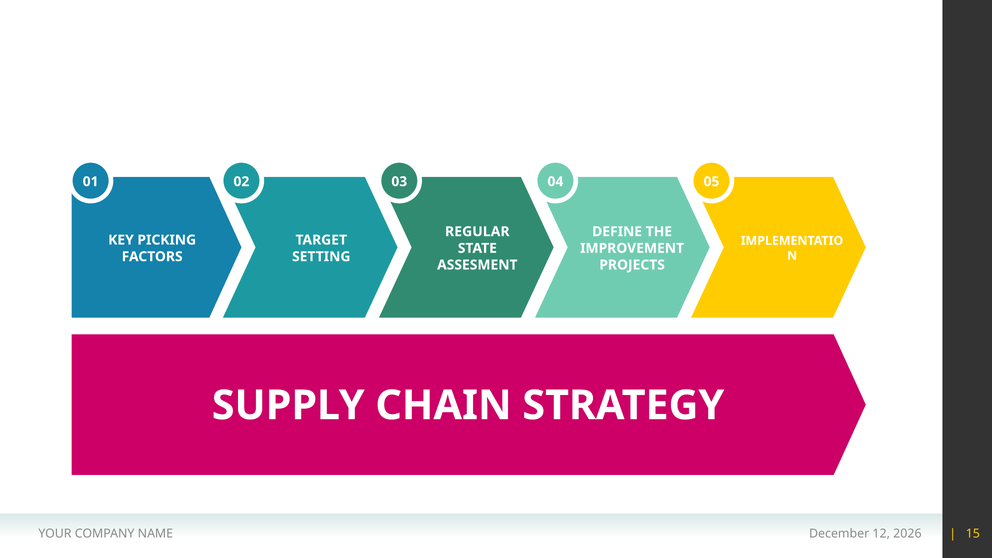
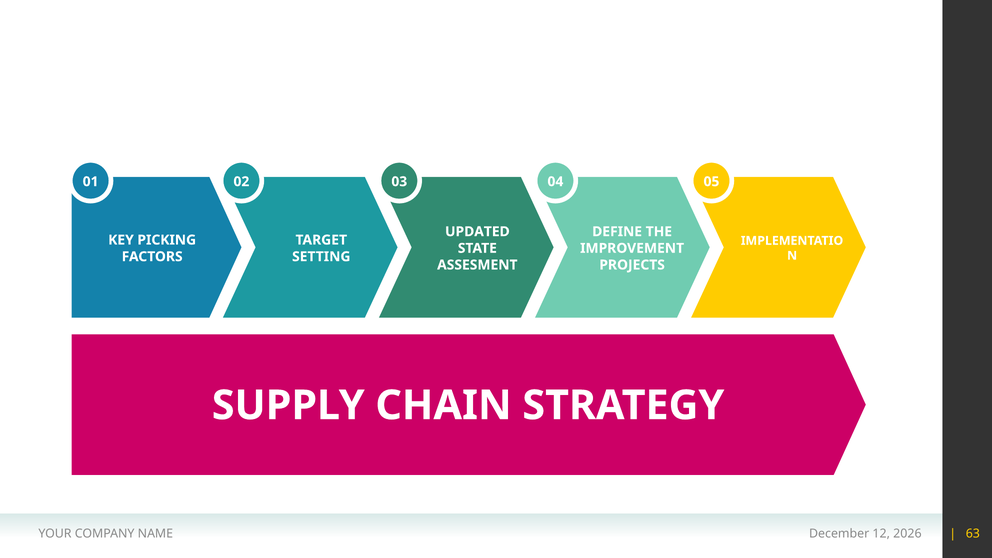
REGULAR: REGULAR -> UPDATED
15: 15 -> 63
